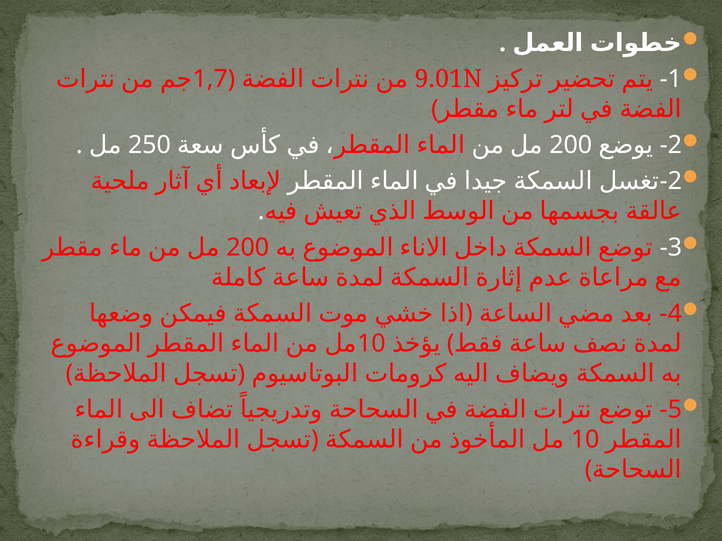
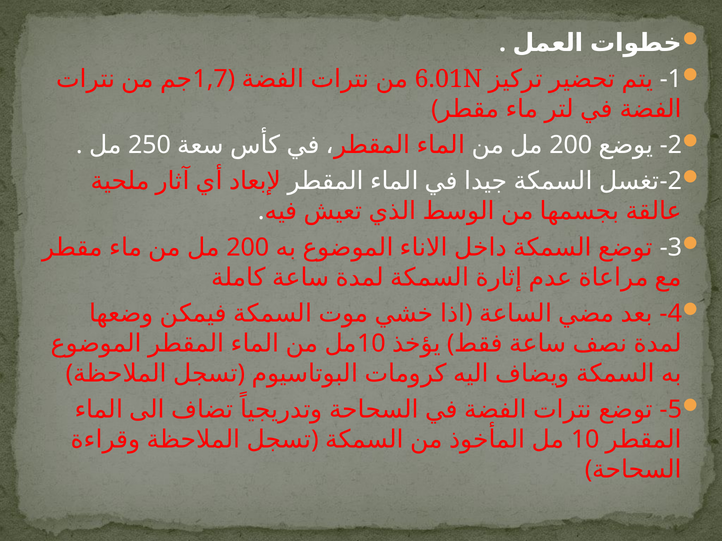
9.01N: 9.01N -> 6.01N
